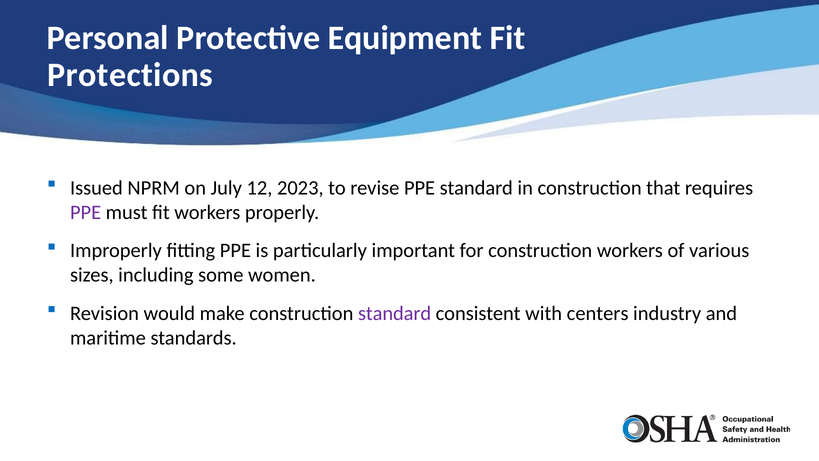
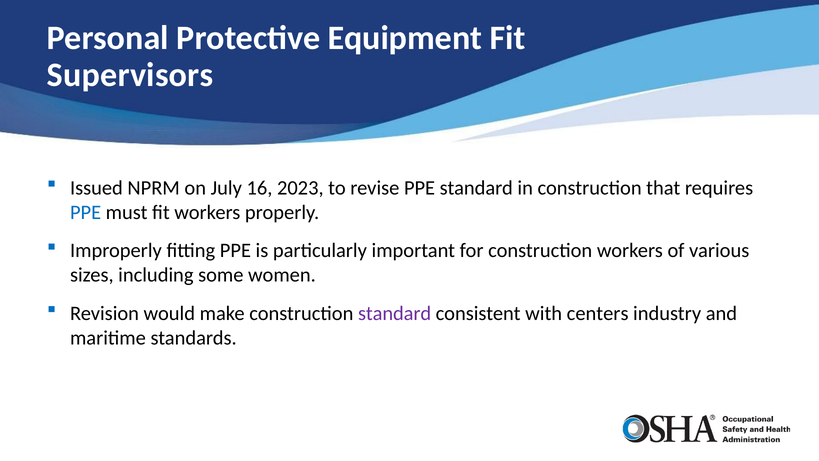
Protections: Protections -> Supervisors
12: 12 -> 16
PPE at (86, 212) colour: purple -> blue
